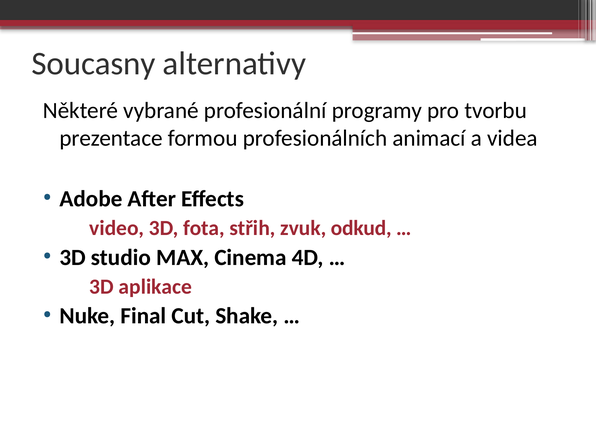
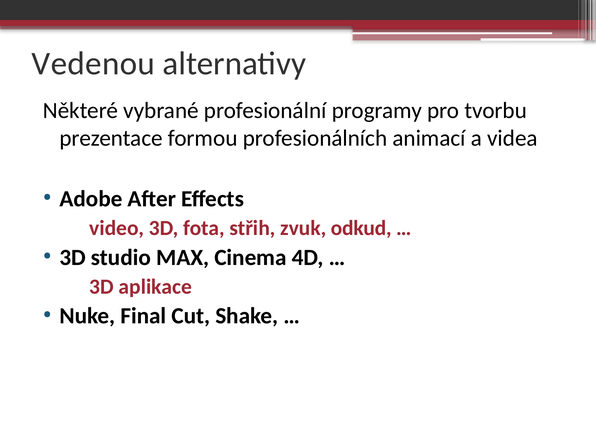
Soucasny: Soucasny -> Vedenou
